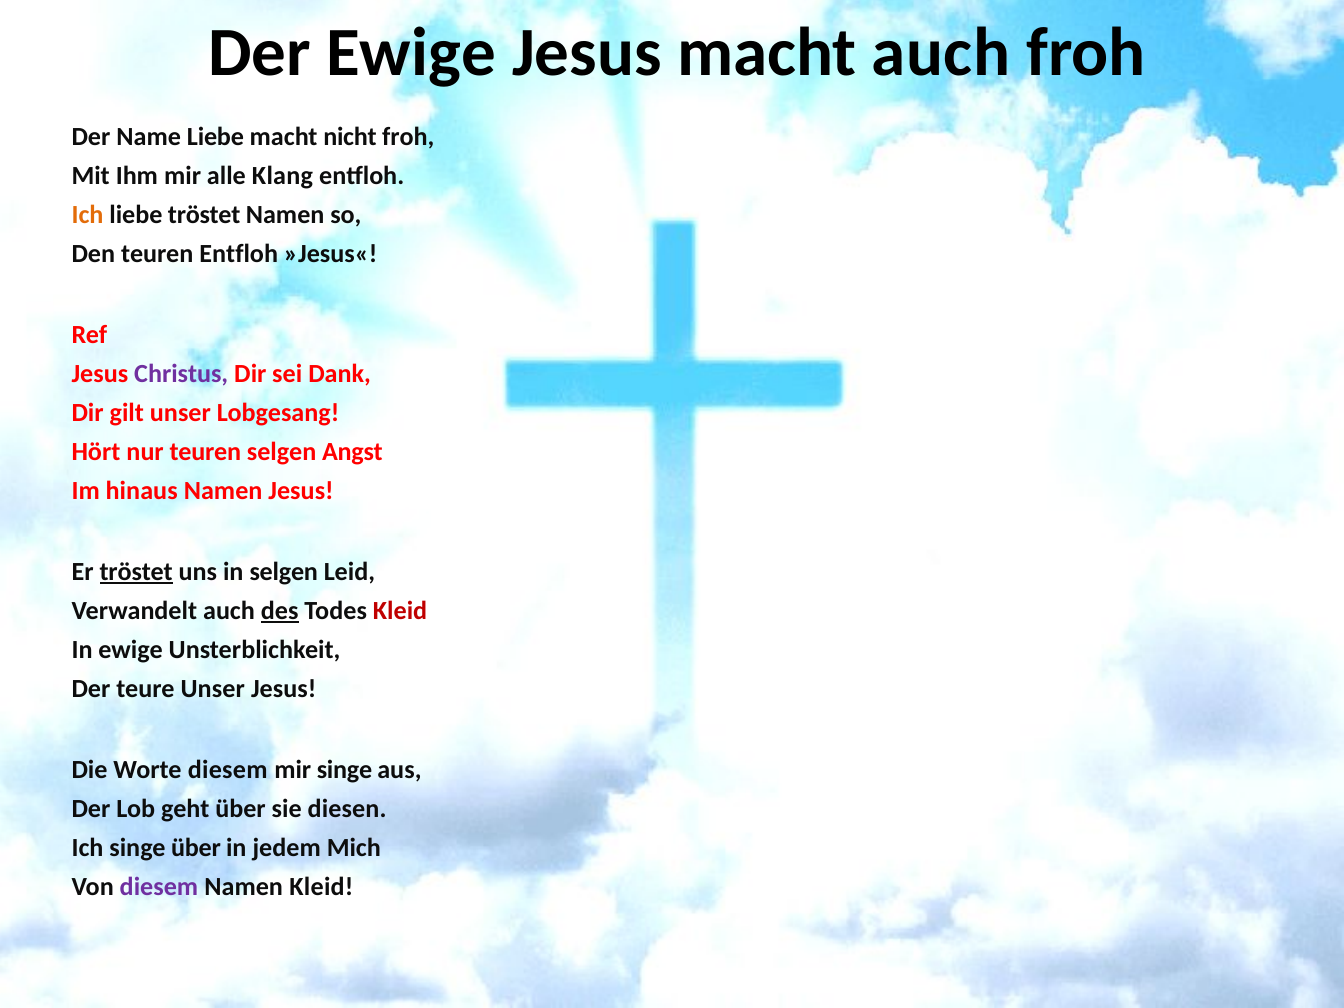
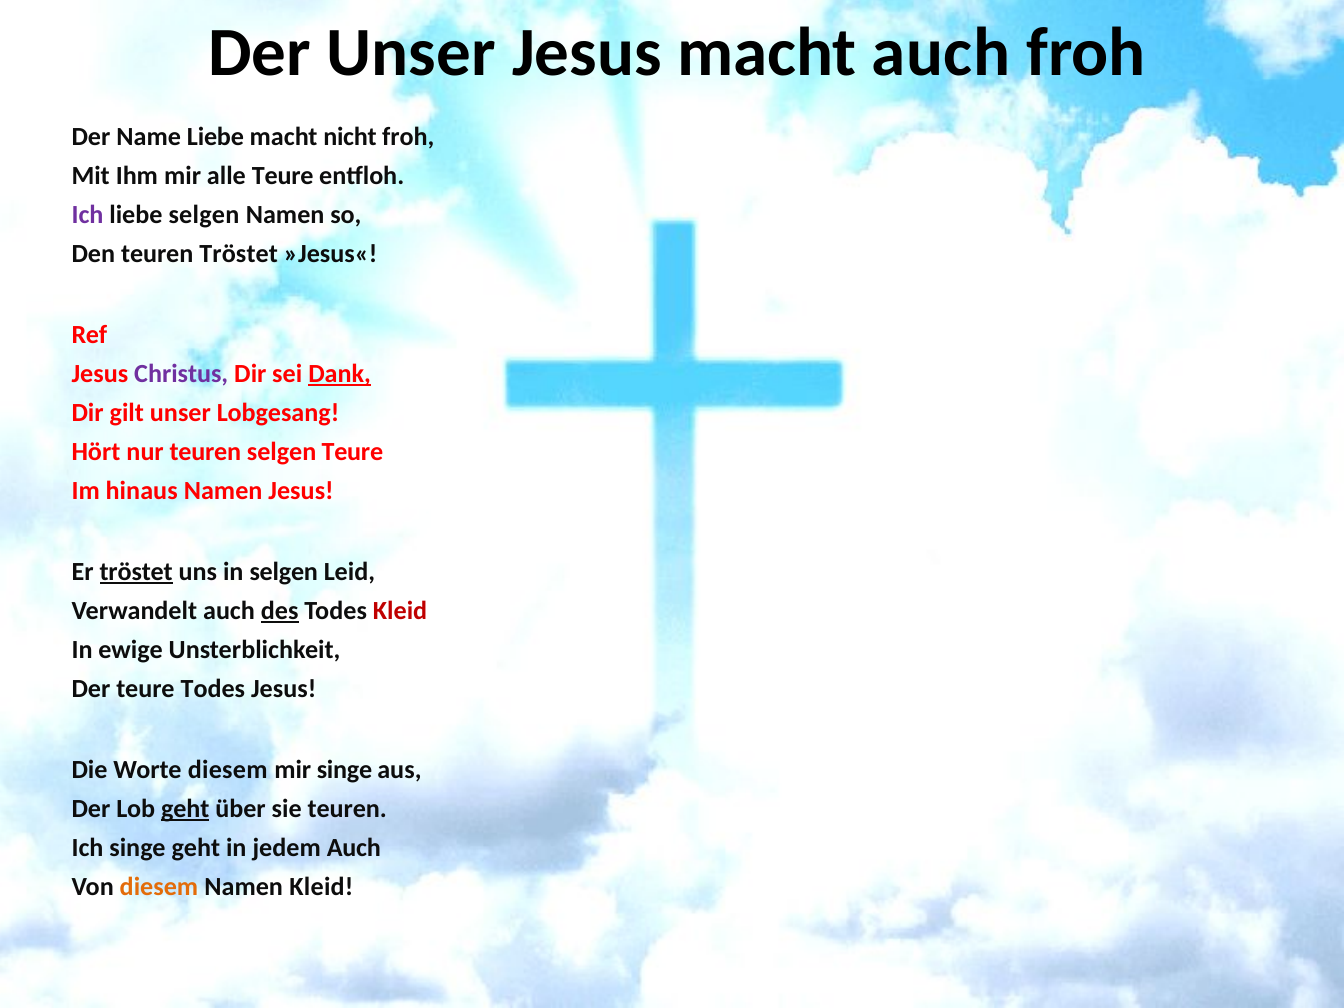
Der Ewige: Ewige -> Unser
alle Klang: Klang -> Teure
Ich at (88, 215) colour: orange -> purple
liebe tröstet: tröstet -> selgen
teuren Entfloh: Entfloh -> Tröstet
Dank underline: none -> present
selgen Angst: Angst -> Teure
teure Unser: Unser -> Todes
geht at (185, 809) underline: none -> present
sie diesen: diesen -> teuren
singe über: über -> geht
jedem Mich: Mich -> Auch
diesem at (159, 887) colour: purple -> orange
